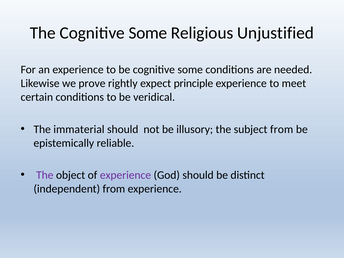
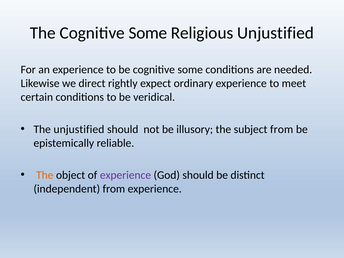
prove: prove -> direct
principle: principle -> ordinary
The immaterial: immaterial -> unjustified
The at (45, 175) colour: purple -> orange
